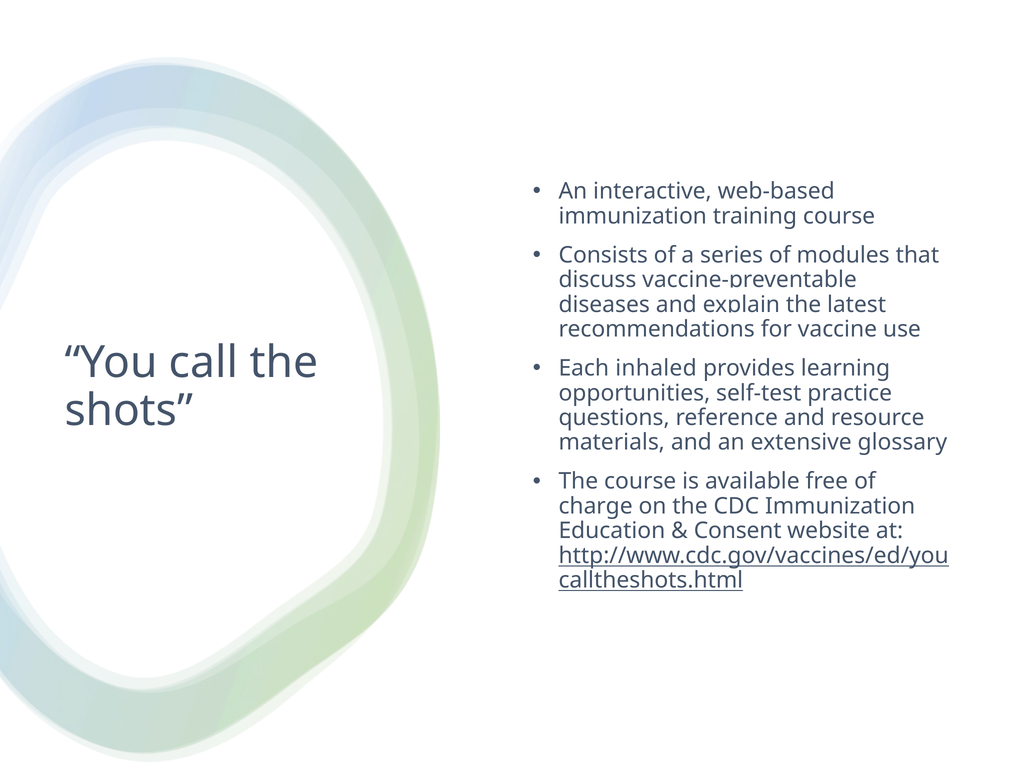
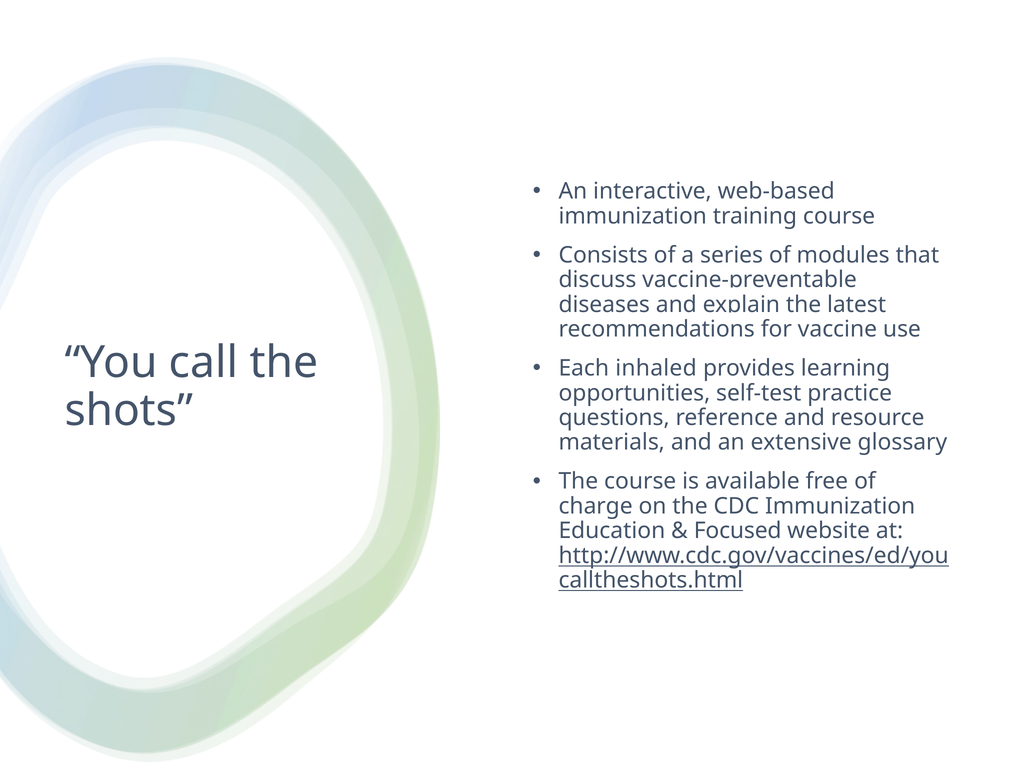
Consent: Consent -> Focused
